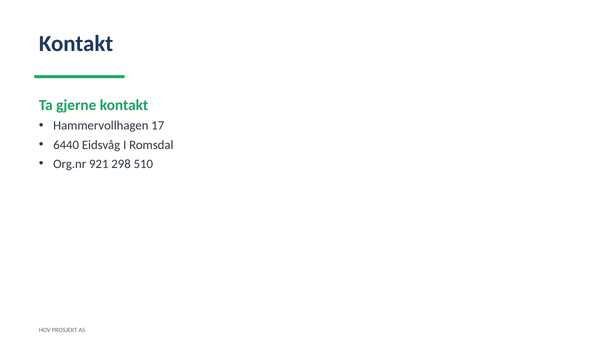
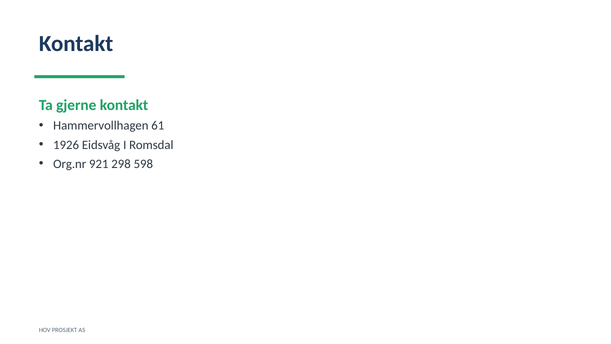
17: 17 -> 61
6440: 6440 -> 1926
510: 510 -> 598
